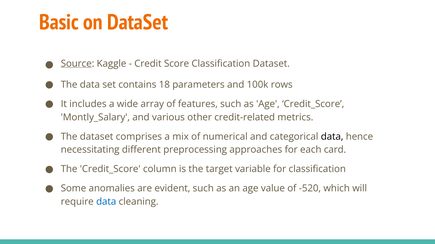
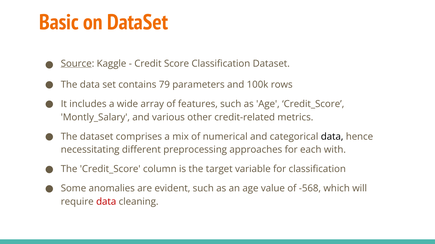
18: 18 -> 79
card: card -> with
-520: -520 -> -568
data at (106, 202) colour: blue -> red
